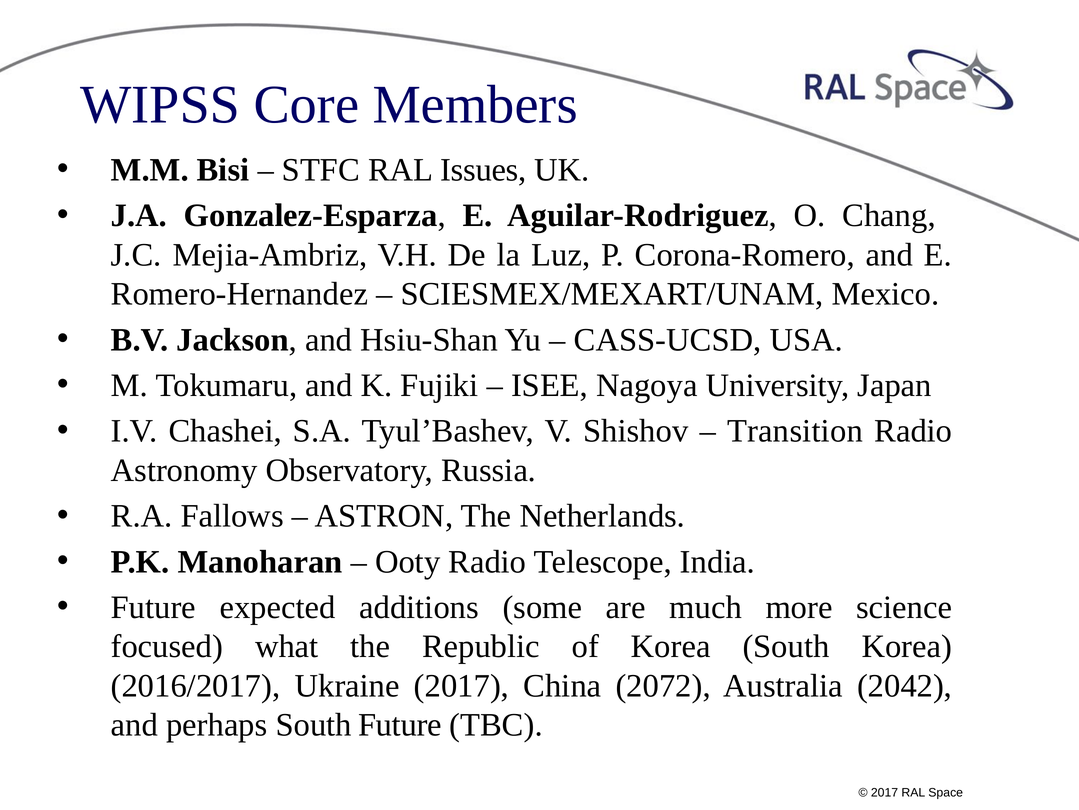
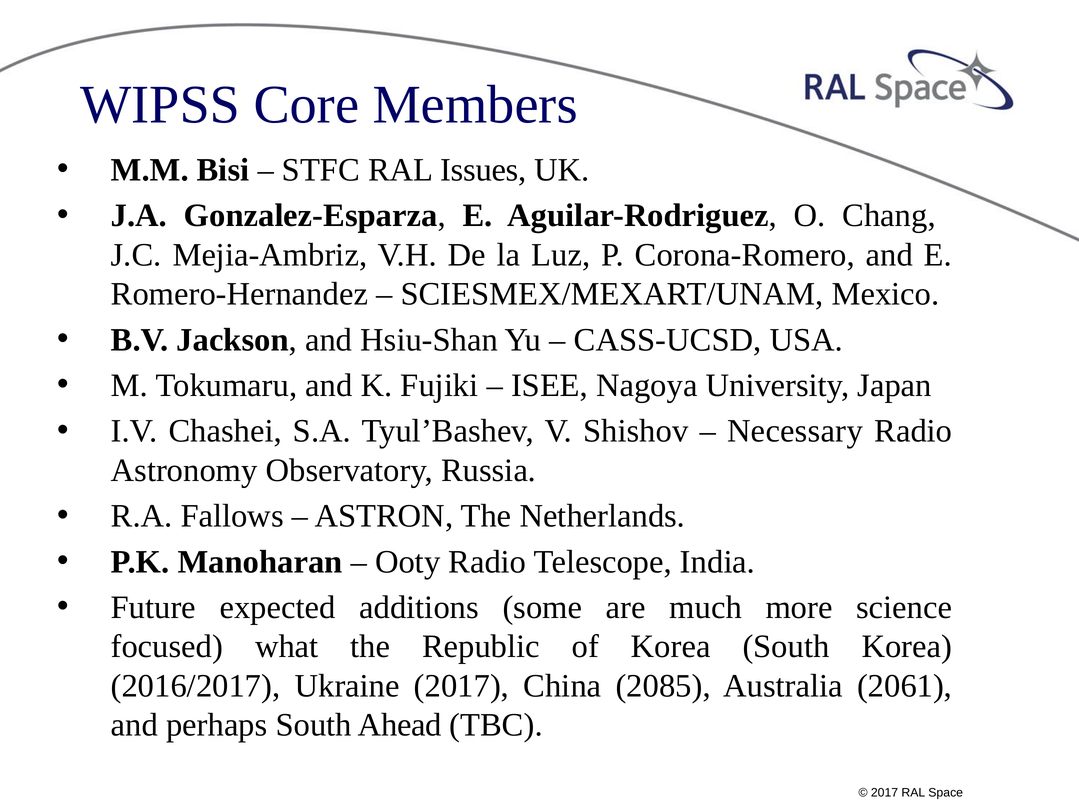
Transition: Transition -> Necessary
2072: 2072 -> 2085
2042: 2042 -> 2061
South Future: Future -> Ahead
